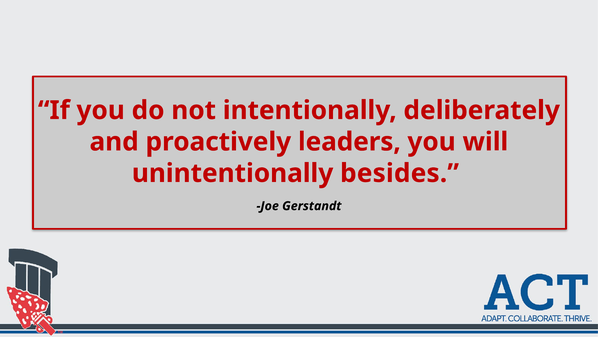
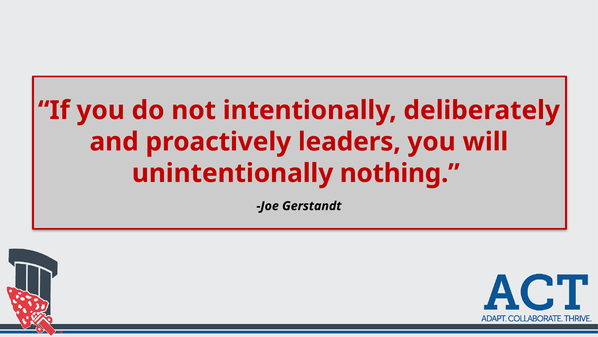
besides: besides -> nothing
